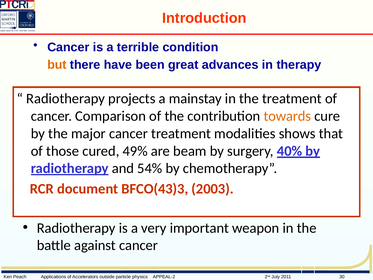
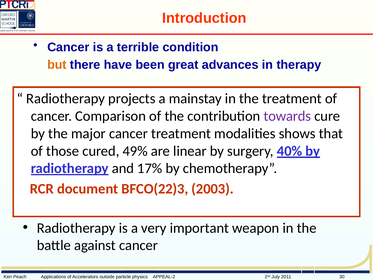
towards colour: orange -> purple
beam: beam -> linear
54%: 54% -> 17%
BFCO(43)3: BFCO(43)3 -> BFCO(22)3
